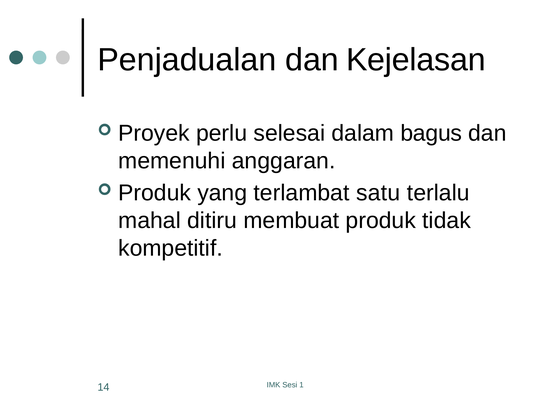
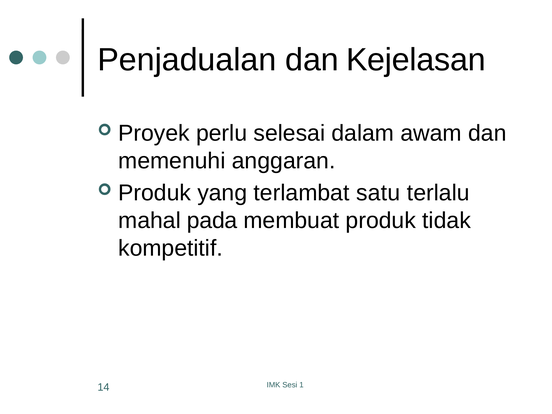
bagus: bagus -> awam
ditiru: ditiru -> pada
